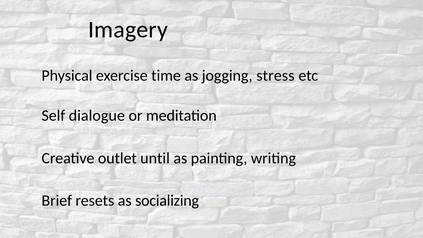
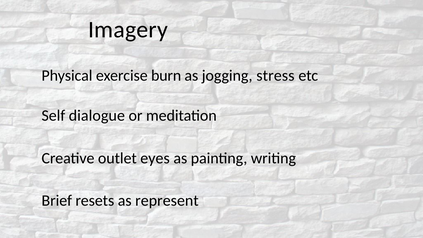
time: time -> burn
until: until -> eyes
socializing: socializing -> represent
